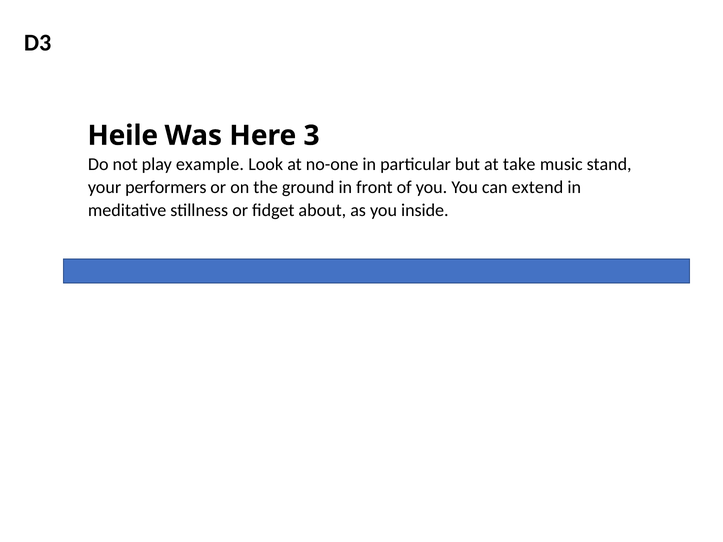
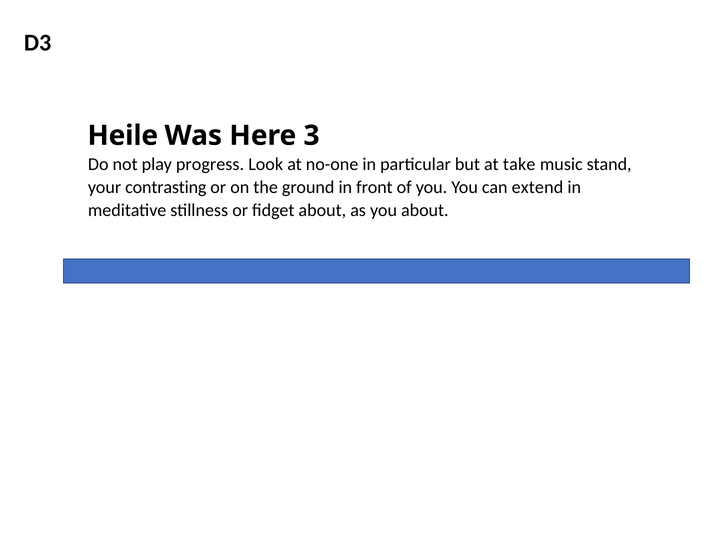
example: example -> progress
performers: performers -> contrasting
you inside: inside -> about
